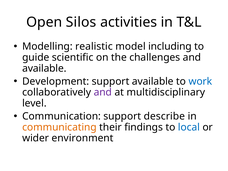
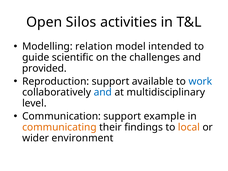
realistic: realistic -> relation
including: including -> intended
available at (44, 68): available -> provided
Development: Development -> Reproduction
and at (103, 92) colour: purple -> blue
describe: describe -> example
local colour: blue -> orange
